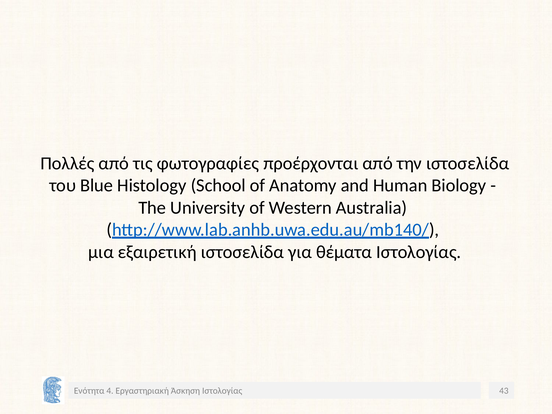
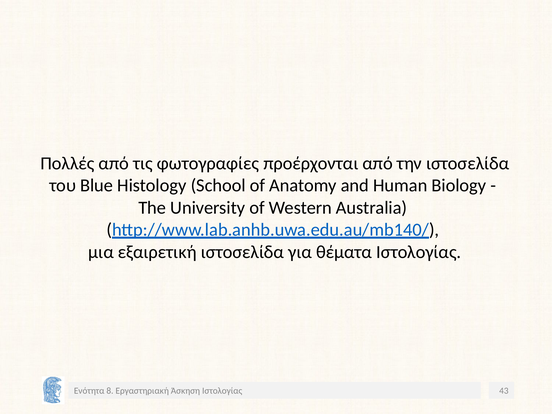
4: 4 -> 8
